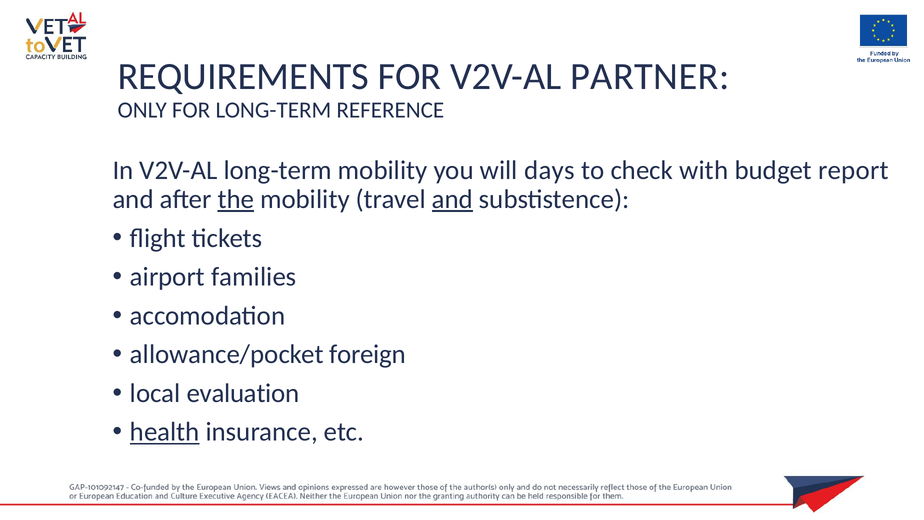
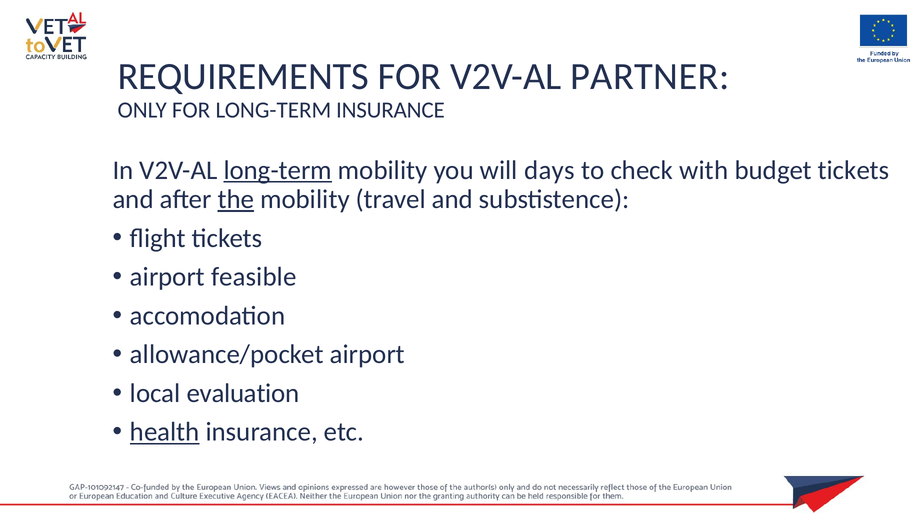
LONG-TERM REFERENCE: REFERENCE -> INSURANCE
long-term at (278, 170) underline: none -> present
budget report: report -> tickets
and at (452, 199) underline: present -> none
families: families -> feasible
allowance/pocket foreign: foreign -> airport
